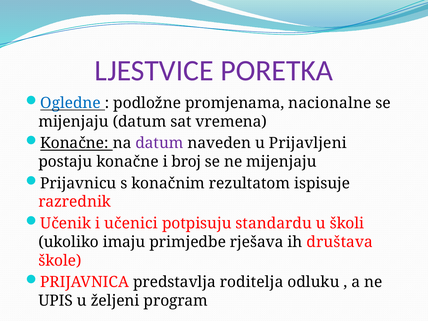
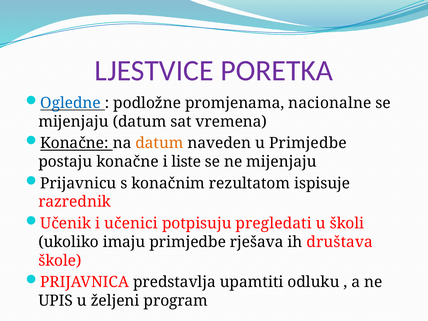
datum at (159, 143) colour: purple -> orange
u Prijavljeni: Prijavljeni -> Primjedbe
broj: broj -> liste
standardu: standardu -> pregledati
roditelja: roditelja -> upamtiti
